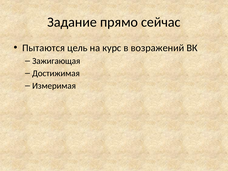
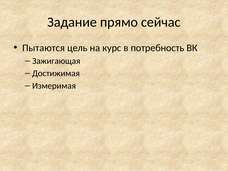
возражений: возражений -> потребность
